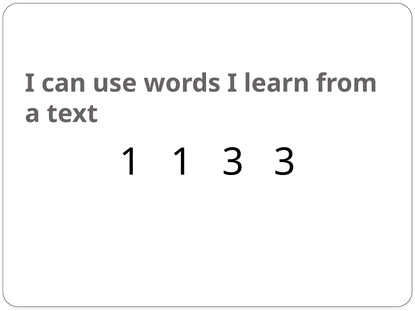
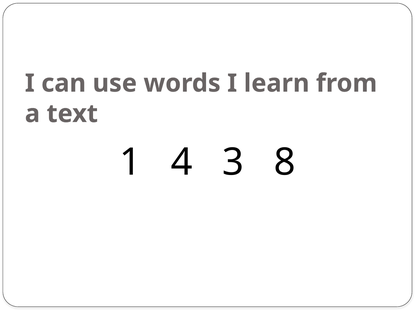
1 1: 1 -> 4
3 3: 3 -> 8
